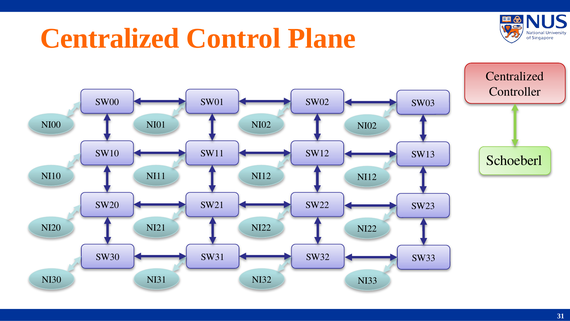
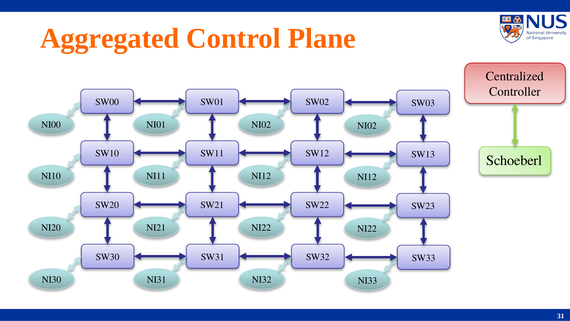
Centralized at (110, 38): Centralized -> Aggregated
